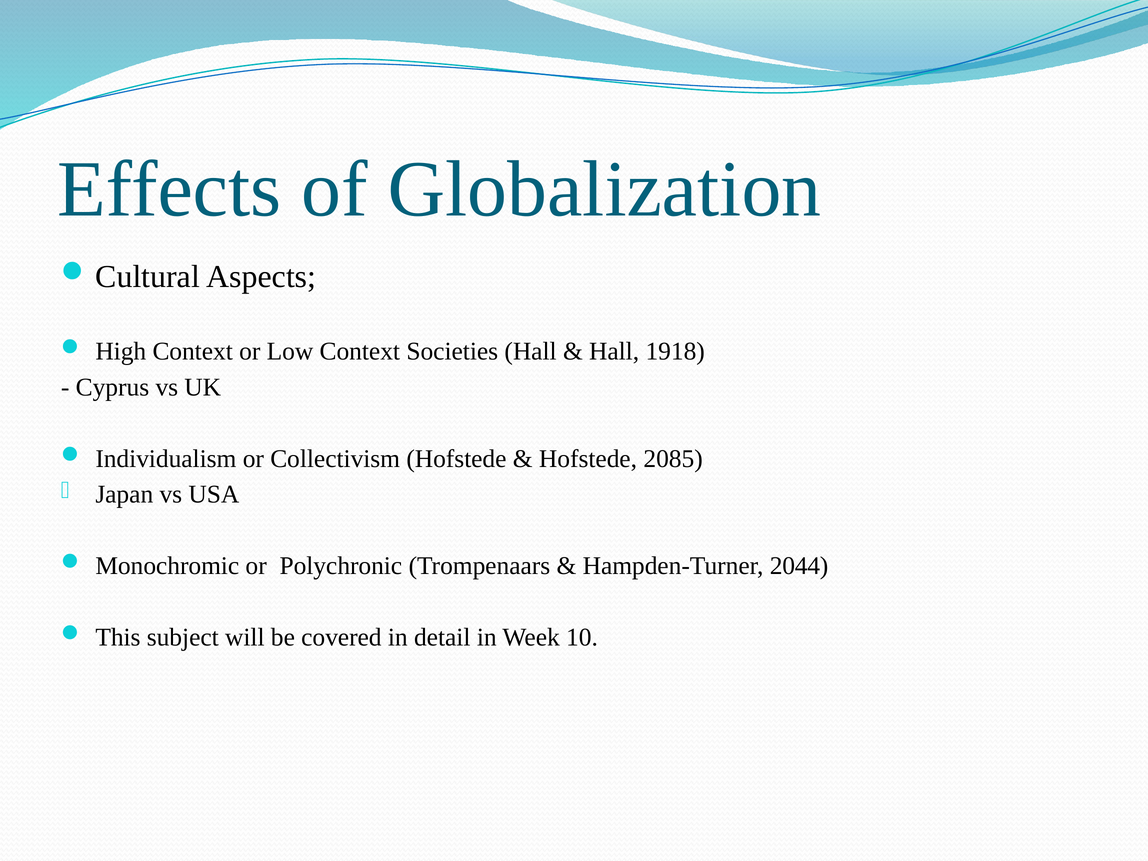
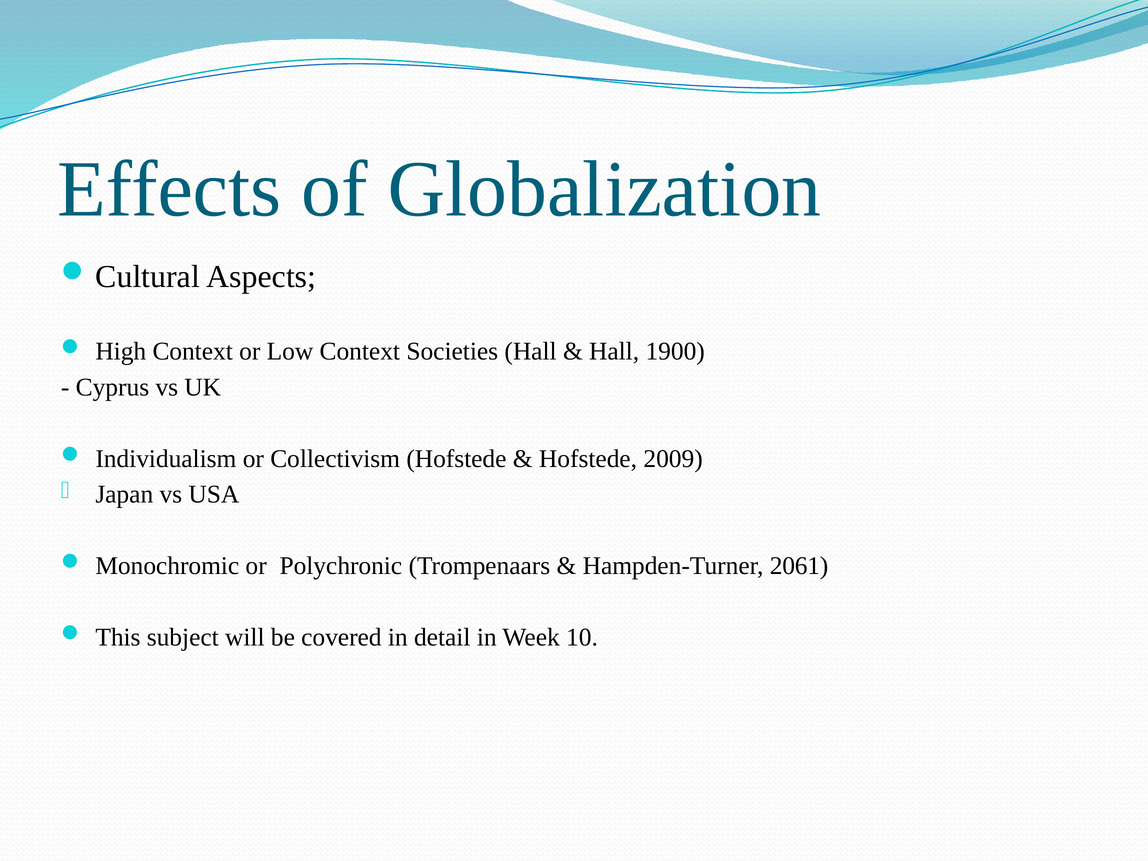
1918: 1918 -> 1900
2085: 2085 -> 2009
2044: 2044 -> 2061
